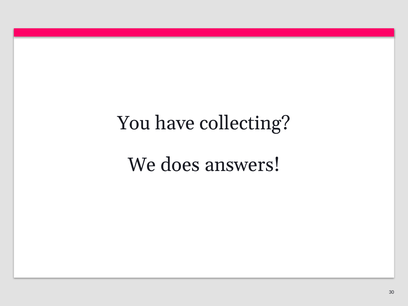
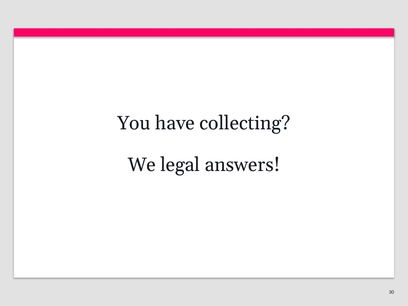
does: does -> legal
